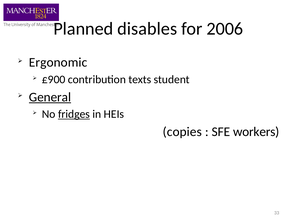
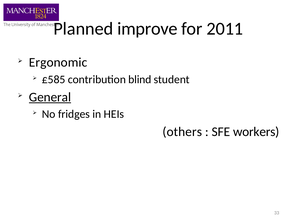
disables: disables -> improve
2006: 2006 -> 2011
£900: £900 -> £585
texts: texts -> blind
fridges underline: present -> none
copies: copies -> others
